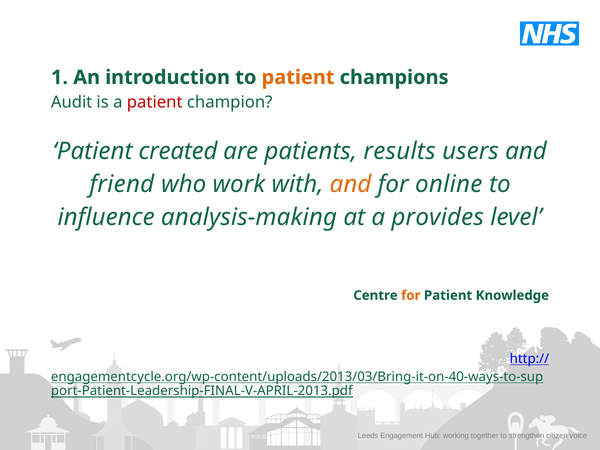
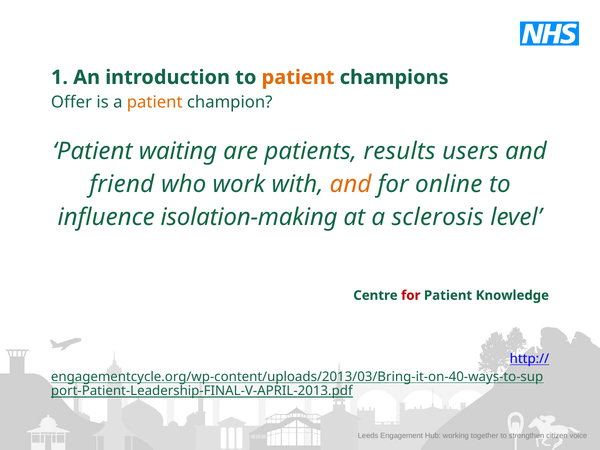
Audit: Audit -> Offer
patient at (155, 102) colour: red -> orange
created: created -> waiting
analysis-making: analysis-making -> isolation-making
provides: provides -> sclerosis
for at (411, 295) colour: orange -> red
